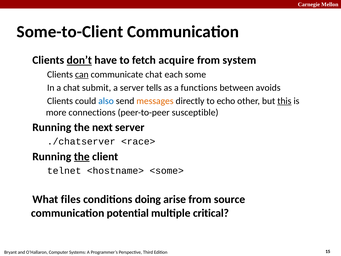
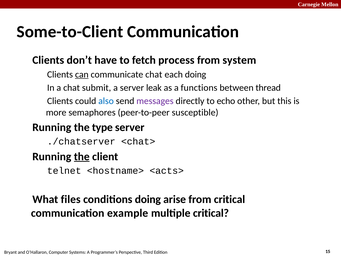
don’t underline: present -> none
acquire: acquire -> process
each some: some -> doing
tells: tells -> leak
avoids: avoids -> thread
messages colour: orange -> purple
this underline: present -> none
connections: connections -> semaphores
next: next -> type
<race>: <race> -> <chat>
<some>: <some> -> <acts>
from source: source -> critical
potential: potential -> example
